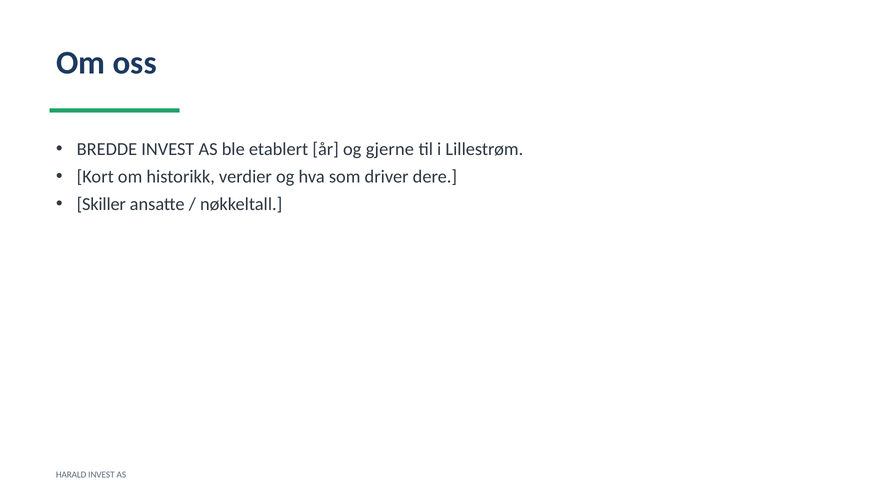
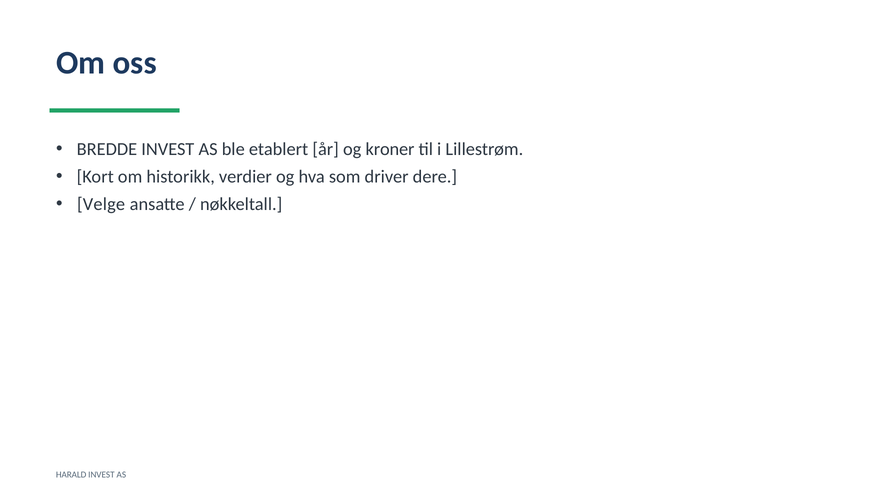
gjerne: gjerne -> kroner
Skiller: Skiller -> Velge
